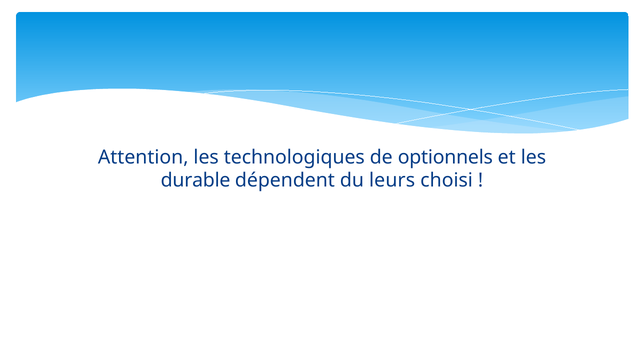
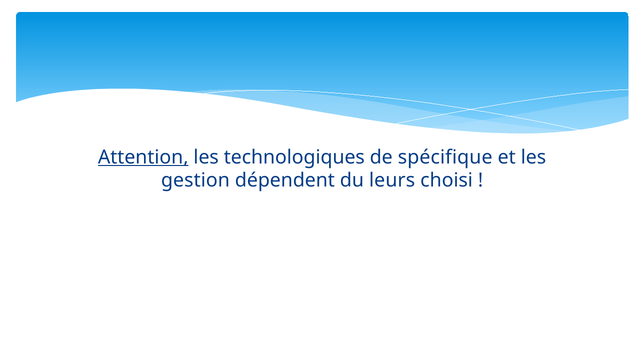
Attention underline: none -> present
optionnels: optionnels -> spécifique
durable: durable -> gestion
